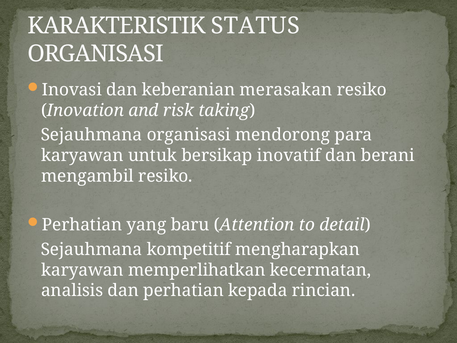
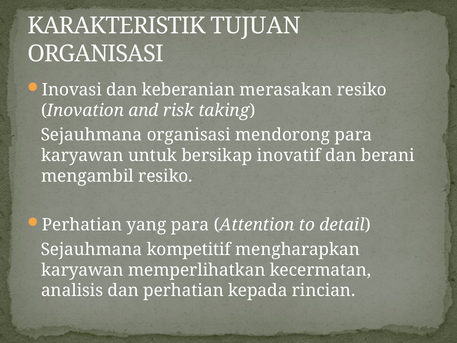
STATUS: STATUS -> TUJUAN
yang baru: baru -> para
